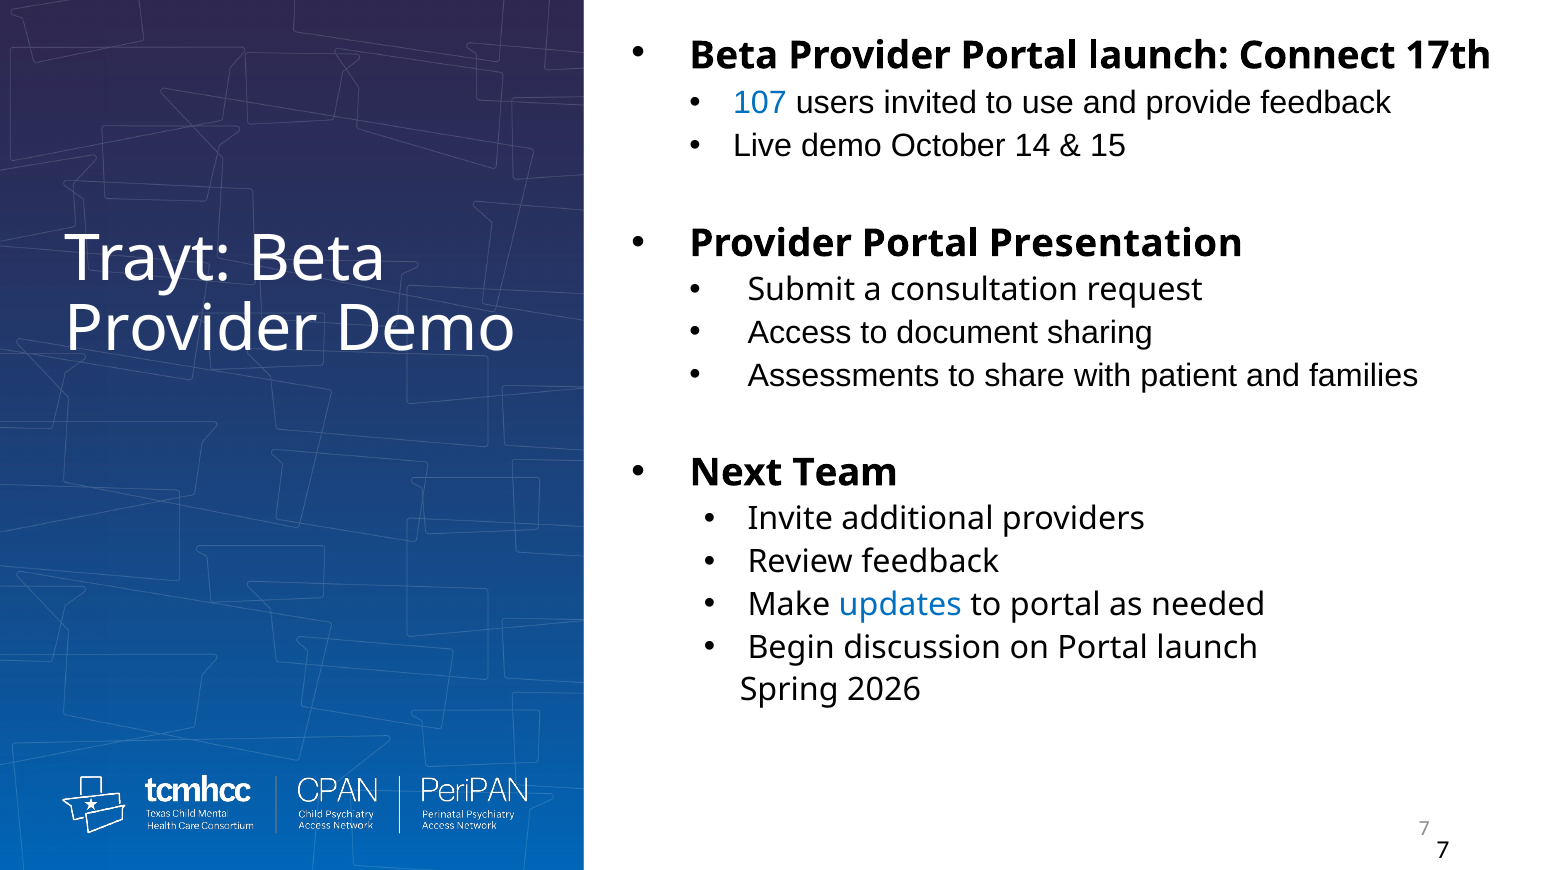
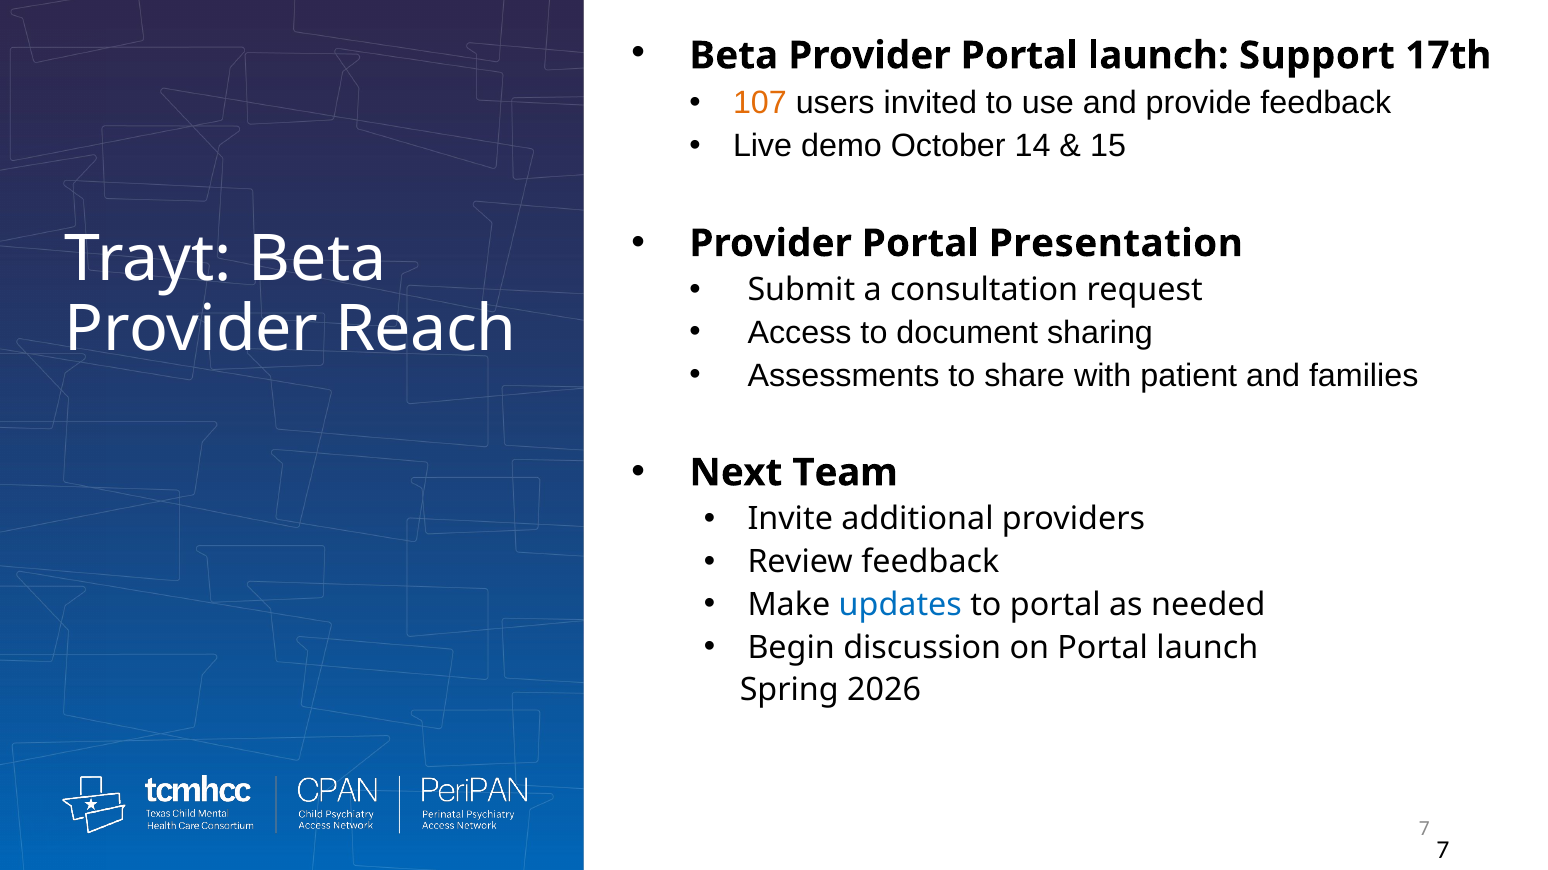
Connect: Connect -> Support
107 colour: blue -> orange
Provider Demo: Demo -> Reach
